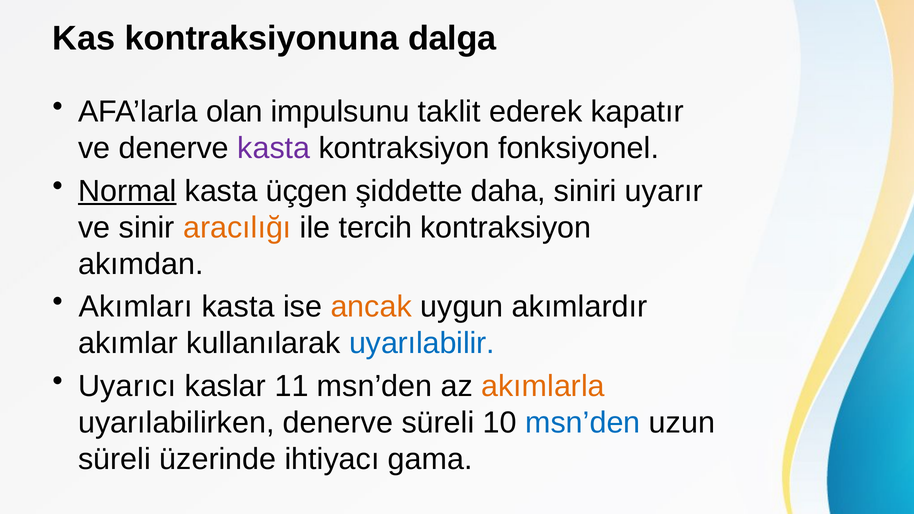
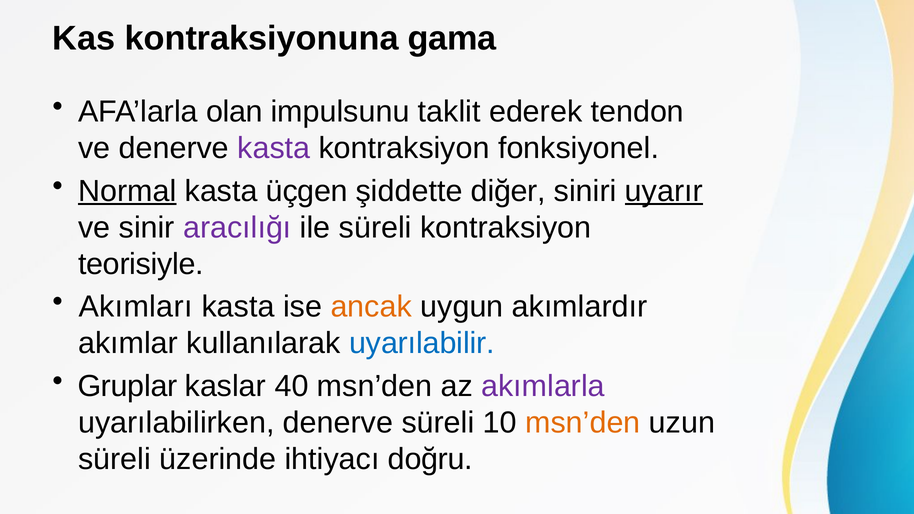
dalga: dalga -> gama
kapatır: kapatır -> tendon
daha: daha -> diğer
uyarır underline: none -> present
aracılığı colour: orange -> purple
ile tercih: tercih -> süreli
akımdan: akımdan -> teorisiyle
Uyarıcı: Uyarıcı -> Gruplar
11: 11 -> 40
akımlarla colour: orange -> purple
msn’den at (583, 423) colour: blue -> orange
gama: gama -> doğru
